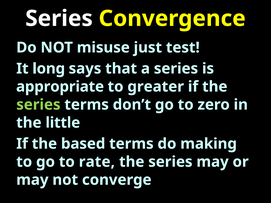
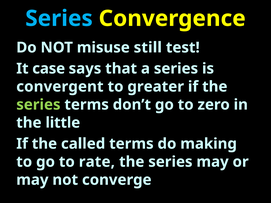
Series at (59, 19) colour: white -> light blue
just: just -> still
long: long -> case
appropriate: appropriate -> convergent
based: based -> called
